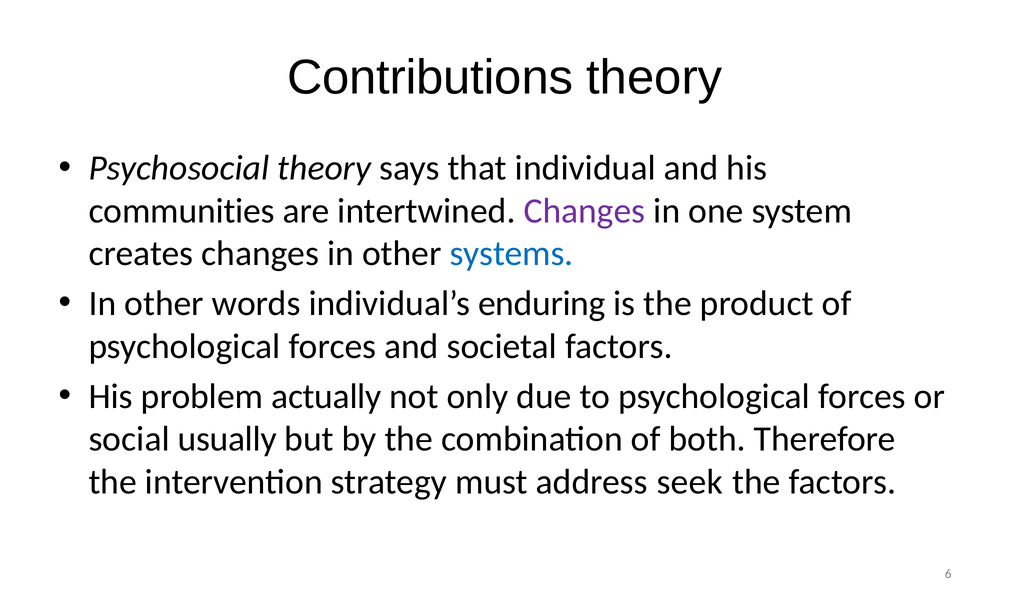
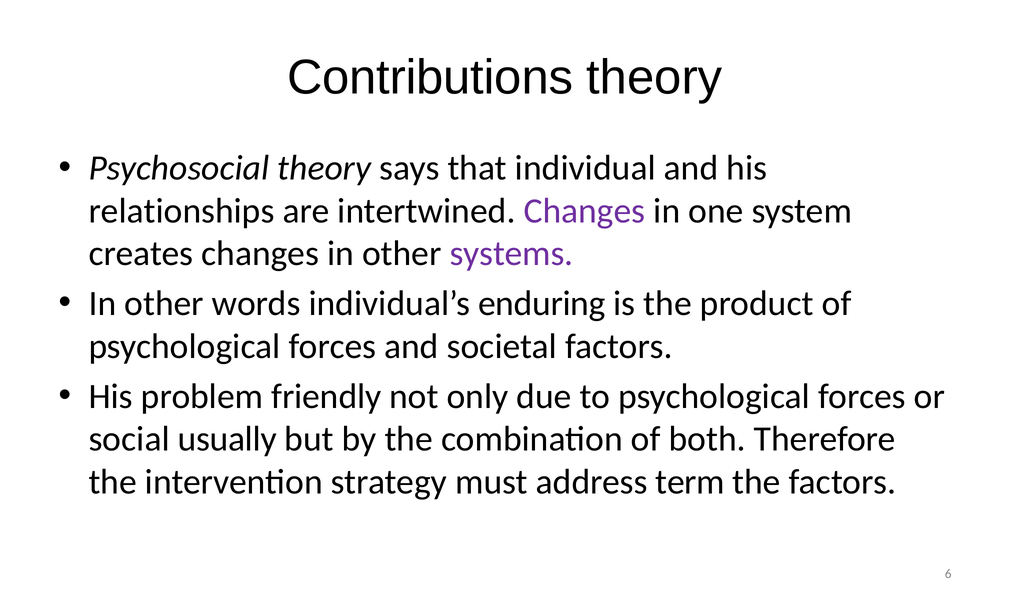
communities: communities -> relationships
systems colour: blue -> purple
actually: actually -> friendly
seek: seek -> term
